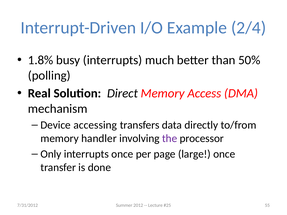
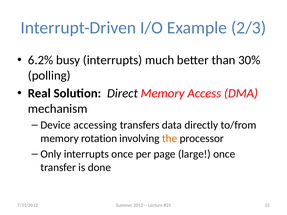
2/4: 2/4 -> 2/3
1.8%: 1.8% -> 6.2%
50%: 50% -> 30%
handler: handler -> rotation
the colour: purple -> orange
